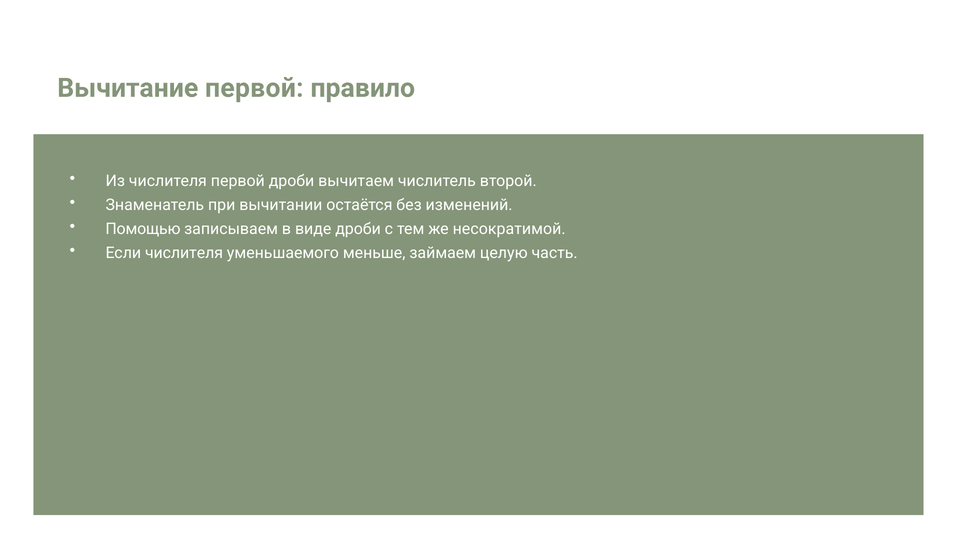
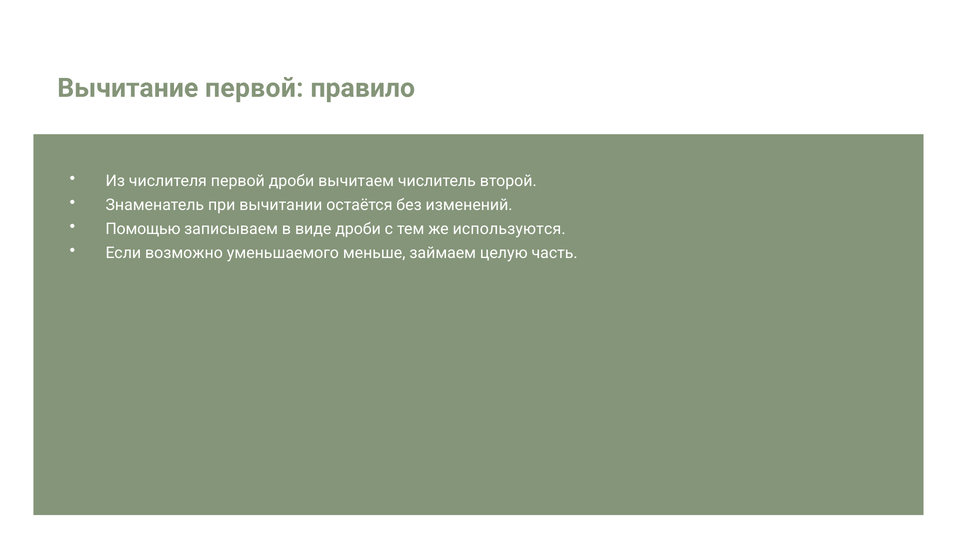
несократимой: несократимой -> используются
Если числителя: числителя -> возможно
